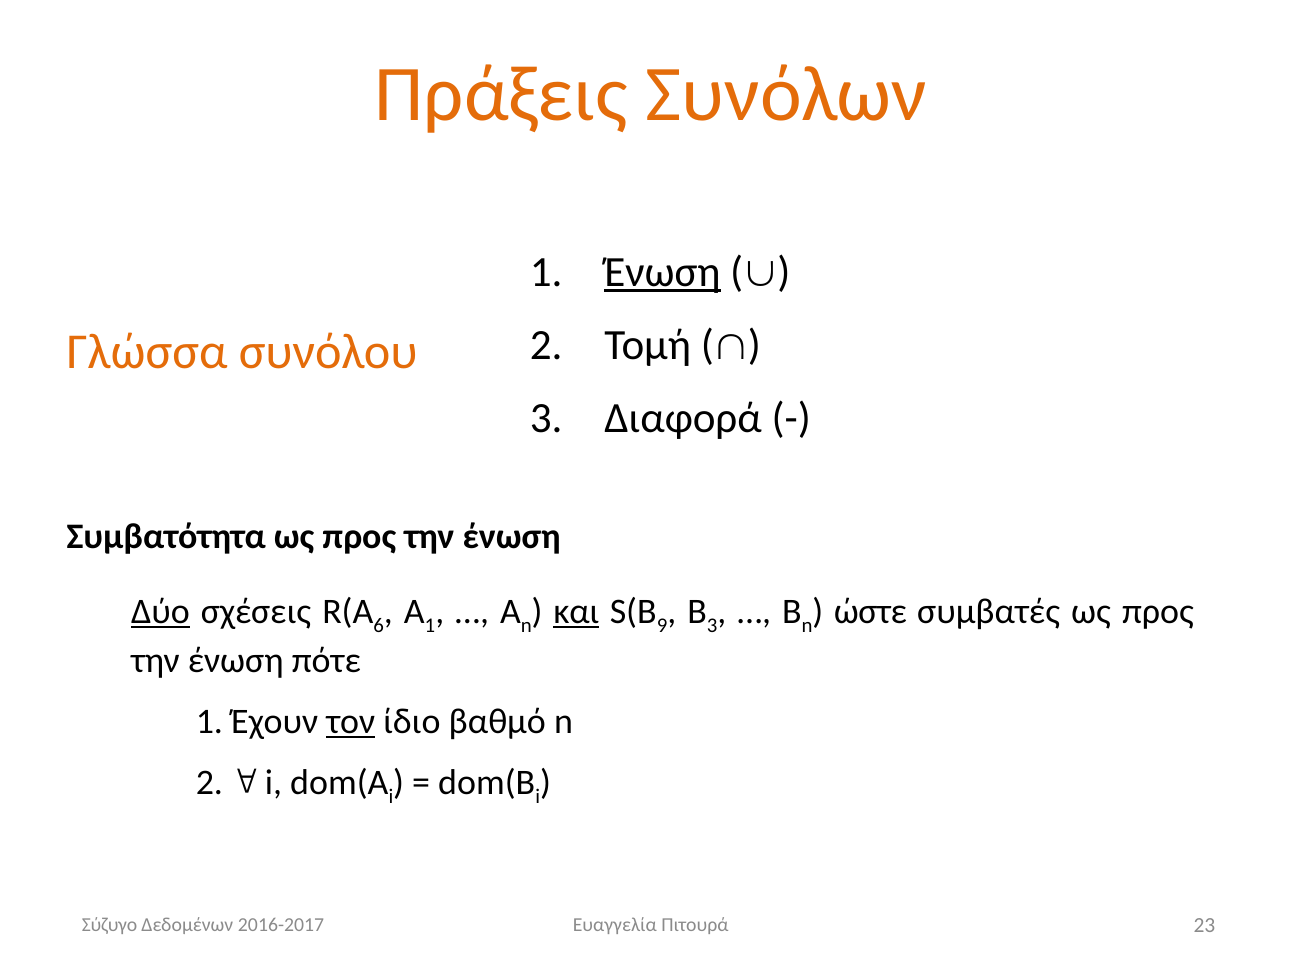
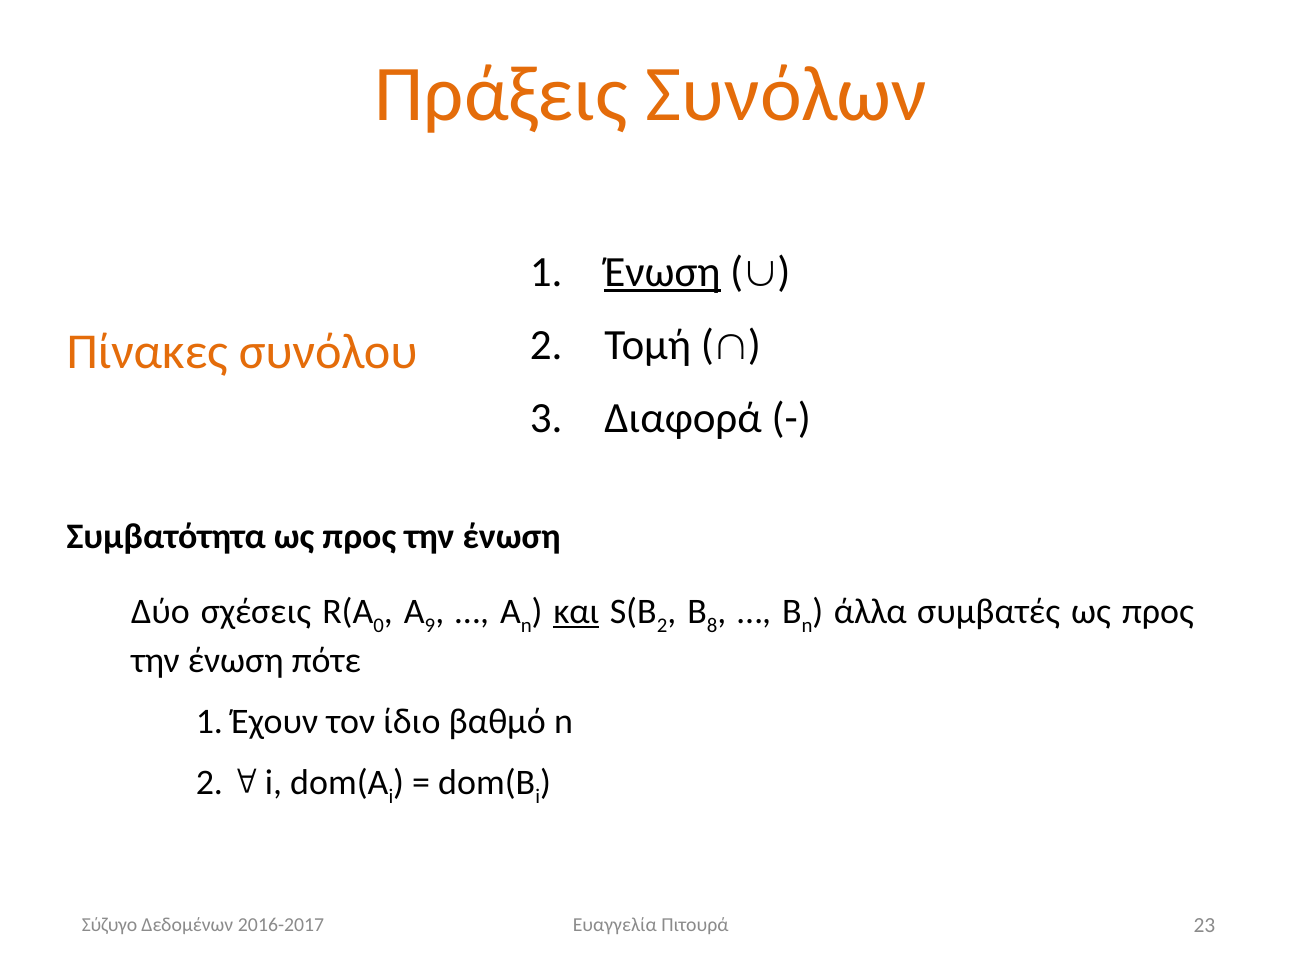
Γλώσσα: Γλώσσα -> Πίνακες
Δύo underline: present -> none
6: 6 -> 0
1 at (430, 626): 1 -> 9
9 at (662, 626): 9 -> 2
3 at (712, 626): 3 -> 8
ώστε: ώστε -> άλλα
τον underline: present -> none
